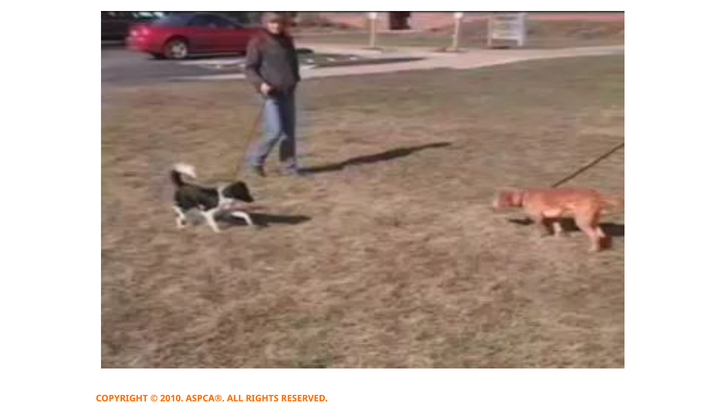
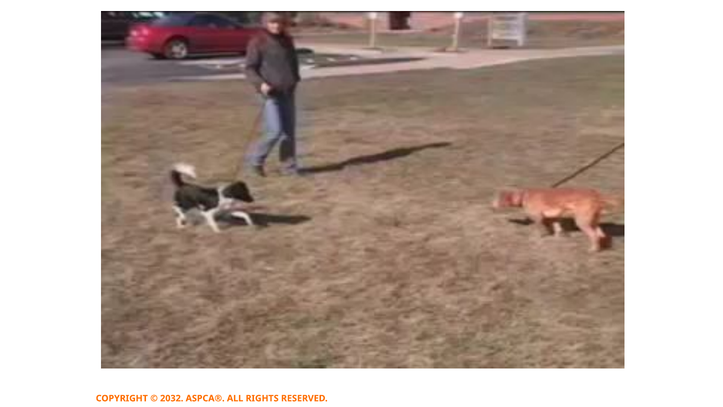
2010: 2010 -> 2032
